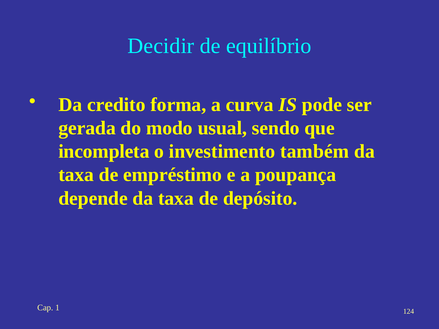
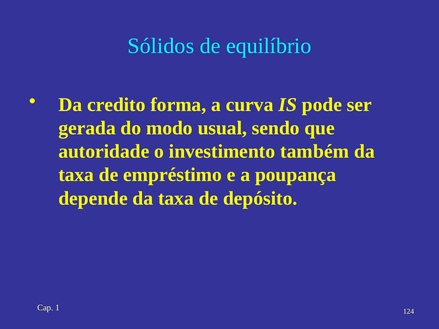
Decidir: Decidir -> Sólidos
incompleta: incompleta -> autoridade
